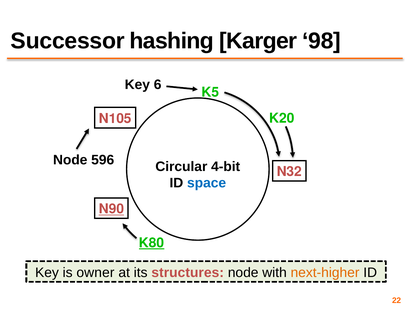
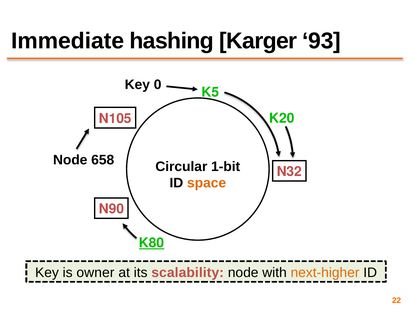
Successor: Successor -> Immediate
98: 98 -> 93
6: 6 -> 0
596: 596 -> 658
4-bit: 4-bit -> 1-bit
space colour: blue -> orange
N90 underline: present -> none
structures: structures -> scalability
